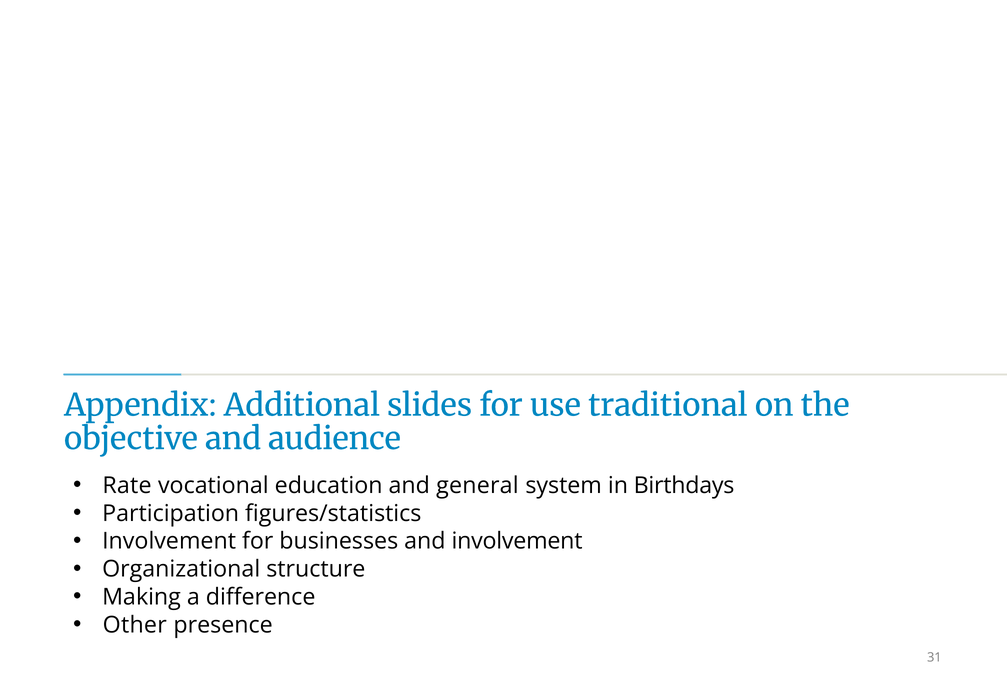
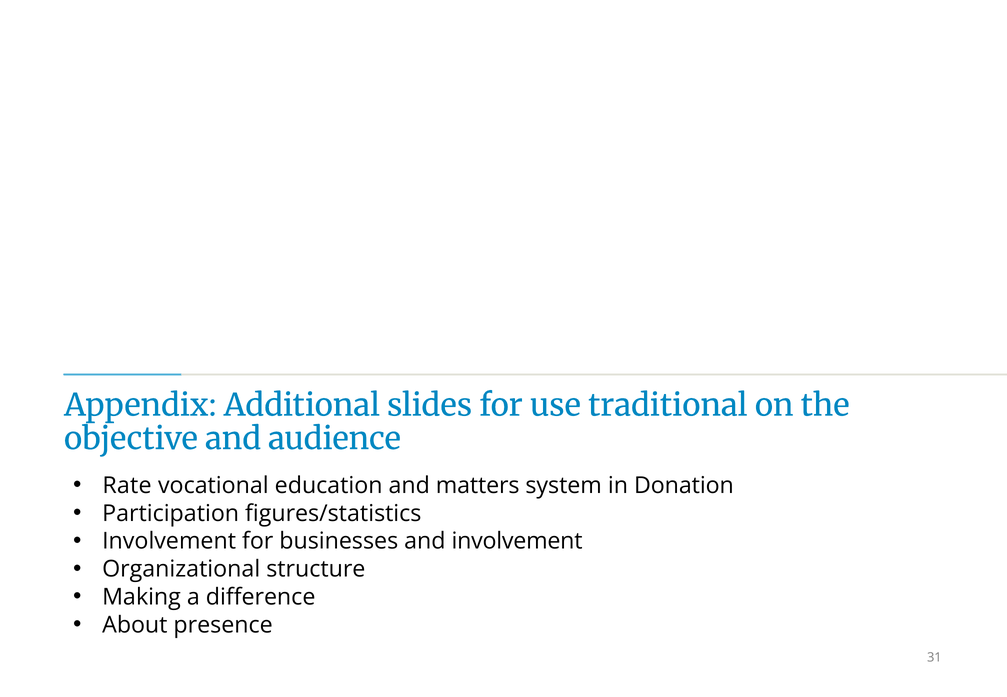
general: general -> matters
Birthdays: Birthdays -> Donation
Other: Other -> About
